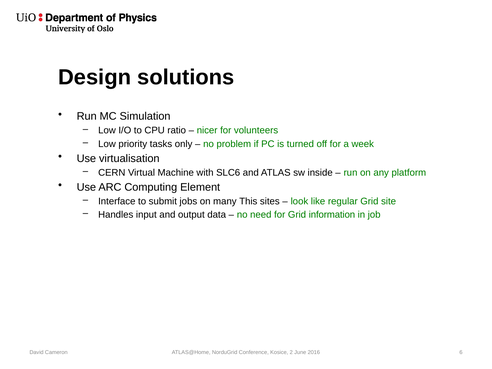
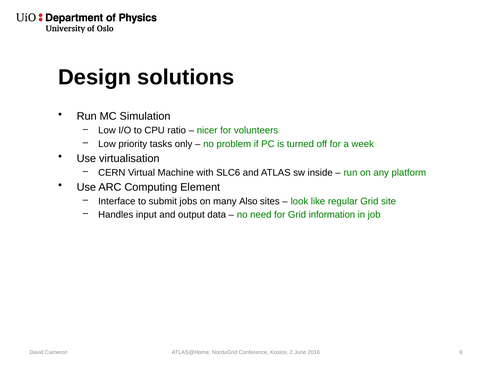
This: This -> Also
